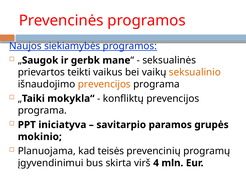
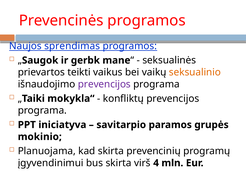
siekiamybės: siekiamybės -> sprendimas
prevencijos at (104, 84) colour: orange -> purple
kad teisės: teisės -> skirta
